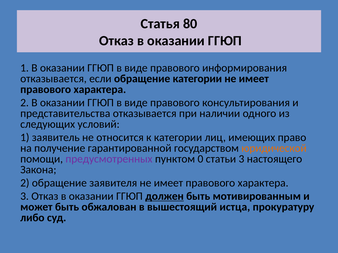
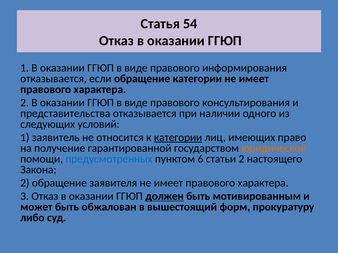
80: 80 -> 54
категории at (178, 138) underline: none -> present
предусмотренных colour: purple -> blue
0: 0 -> 6
статьи 3: 3 -> 2
истца: истца -> форм
